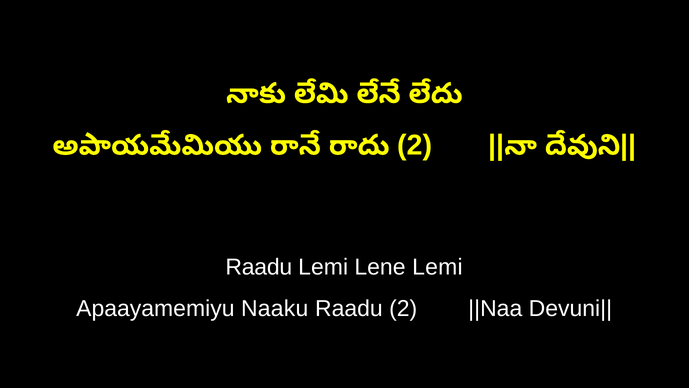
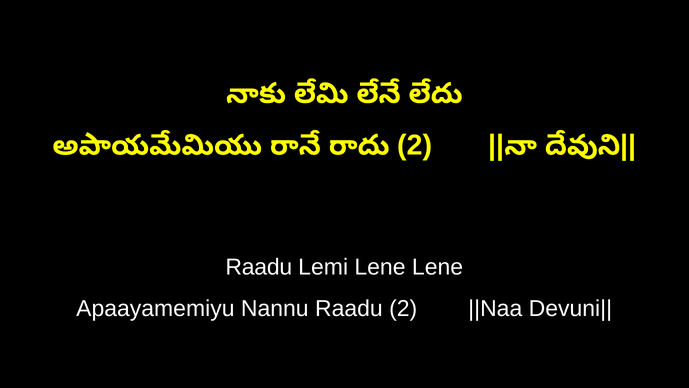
Lene Lemi: Lemi -> Lene
Naaku: Naaku -> Nannu
